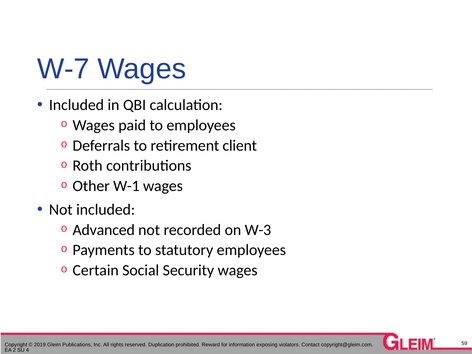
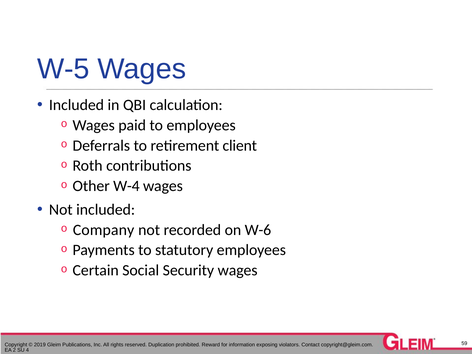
W-7: W-7 -> W-5
W-1: W-1 -> W-4
Advanced: Advanced -> Company
W-3: W-3 -> W-6
